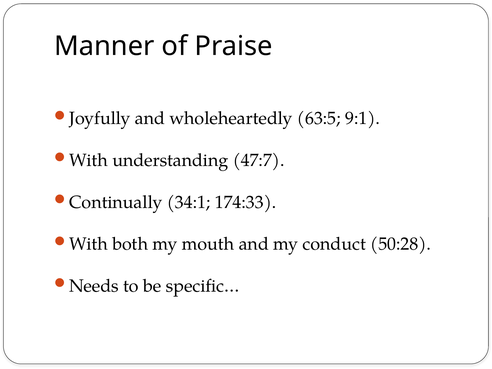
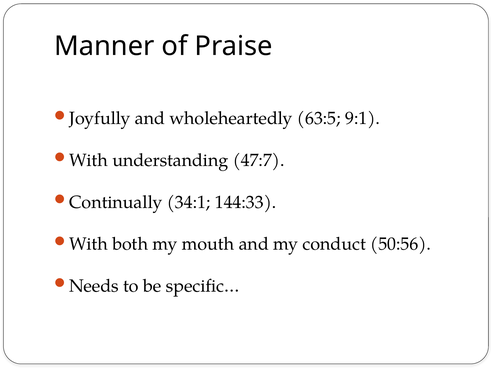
174:33: 174:33 -> 144:33
50:28: 50:28 -> 50:56
